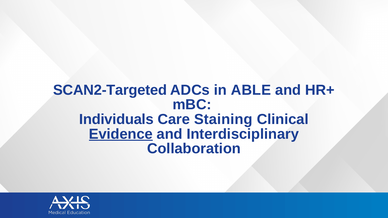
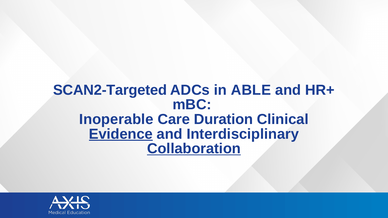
Individuals: Individuals -> Inoperable
Staining: Staining -> Duration
Collaboration underline: none -> present
